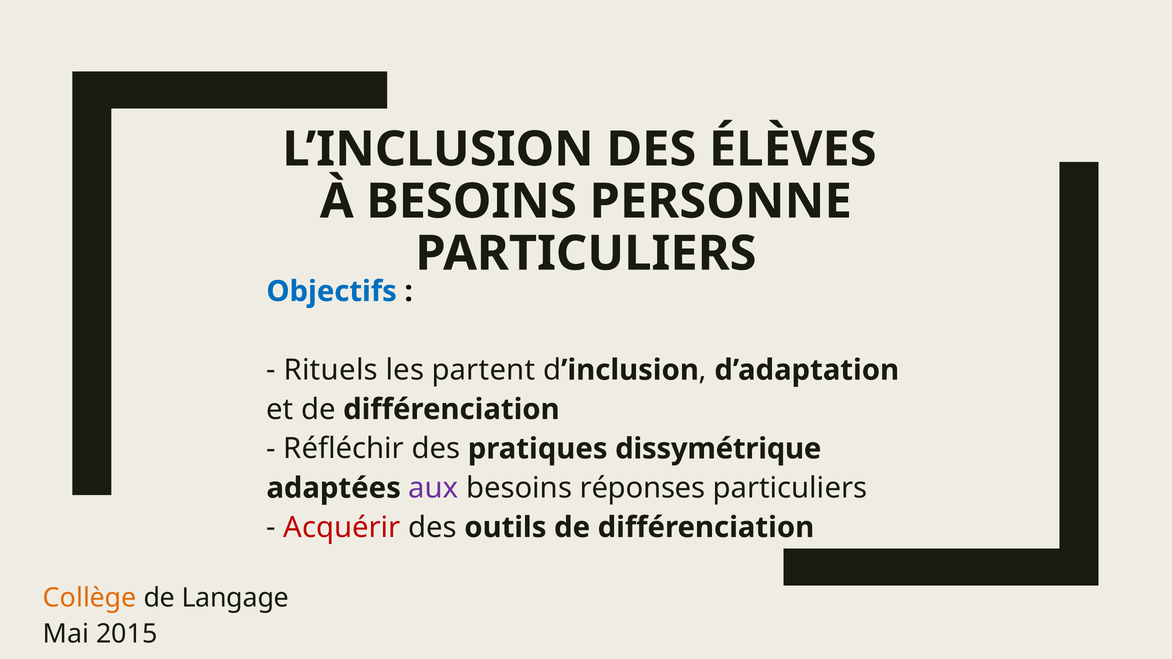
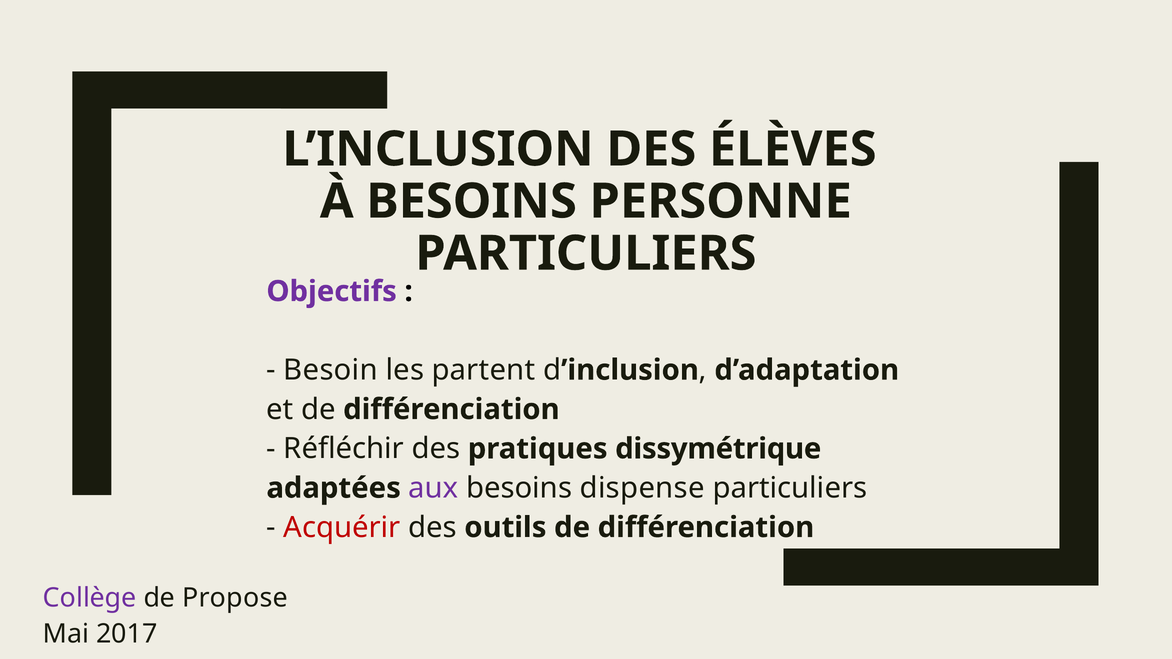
Objectifs colour: blue -> purple
Rituels: Rituels -> Besoin
réponses: réponses -> dispense
Collège colour: orange -> purple
Langage: Langage -> Propose
2015: 2015 -> 2017
